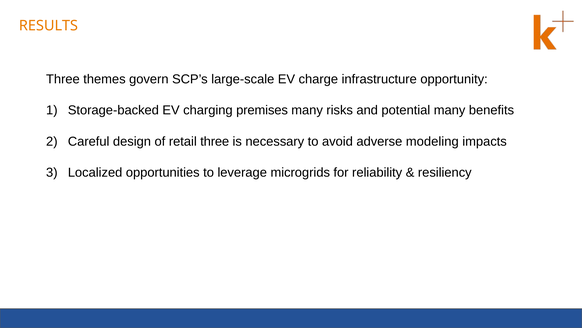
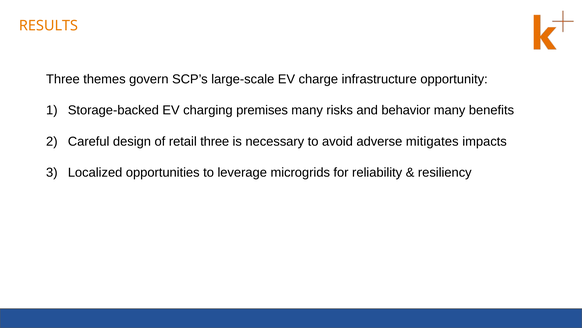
potential: potential -> behavior
modeling: modeling -> mitigates
